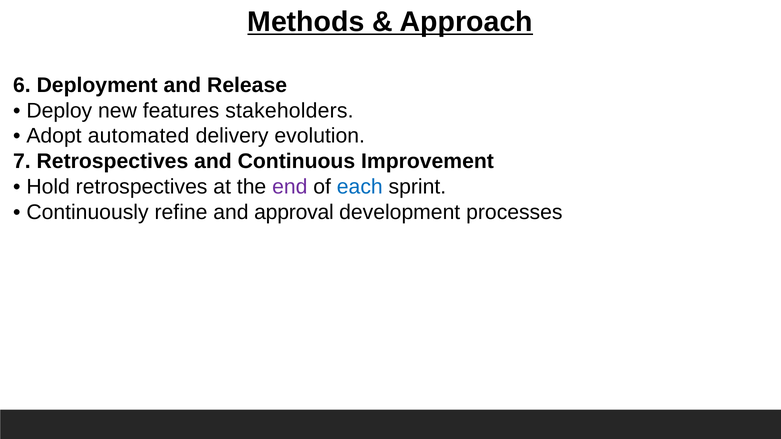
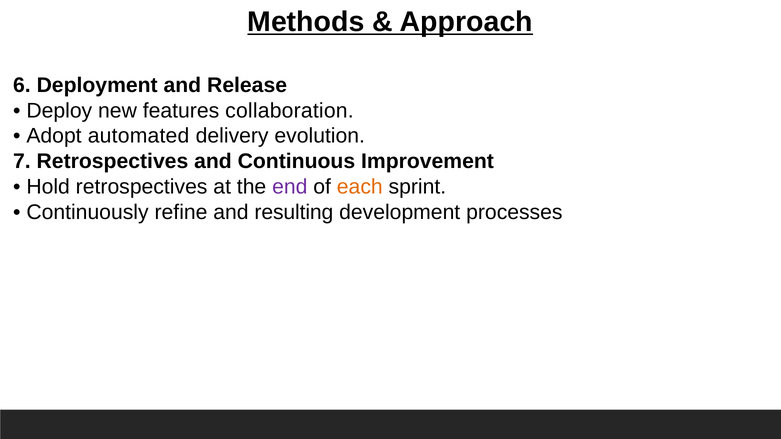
stakeholders: stakeholders -> collaboration
each colour: blue -> orange
approval: approval -> resulting
